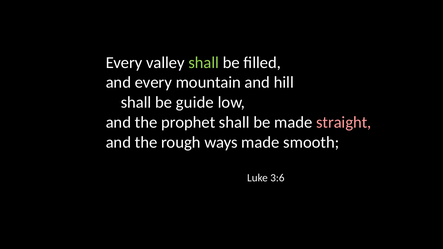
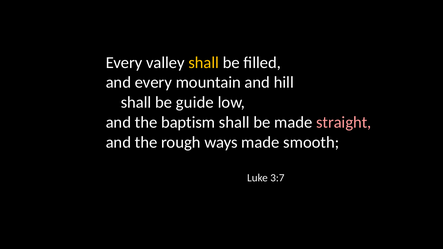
shall at (204, 63) colour: light green -> yellow
prophet: prophet -> baptism
3:6: 3:6 -> 3:7
